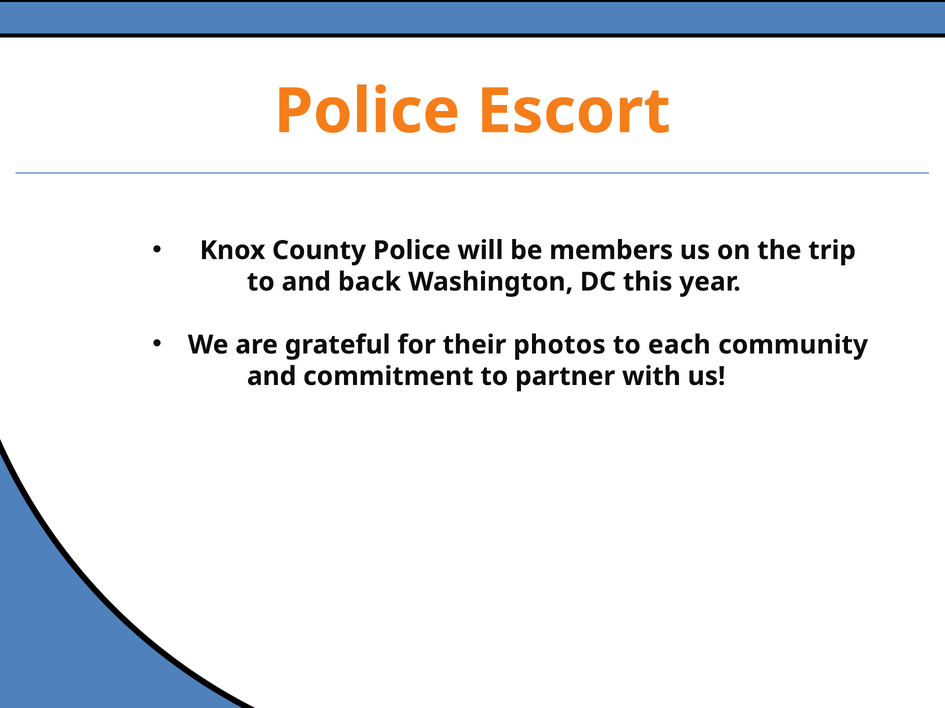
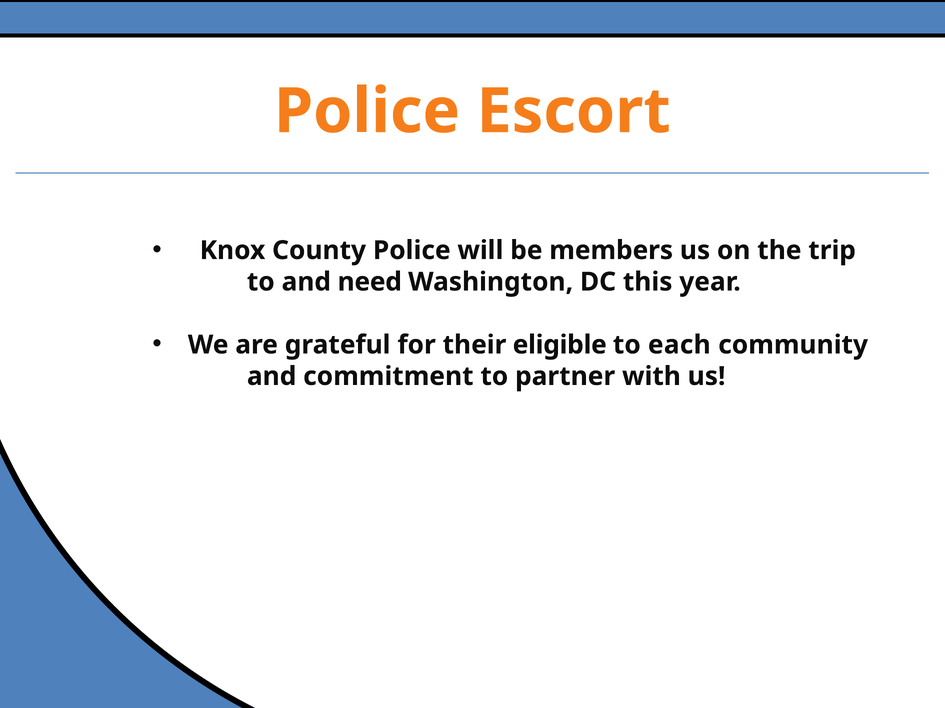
back: back -> need
photos: photos -> eligible
